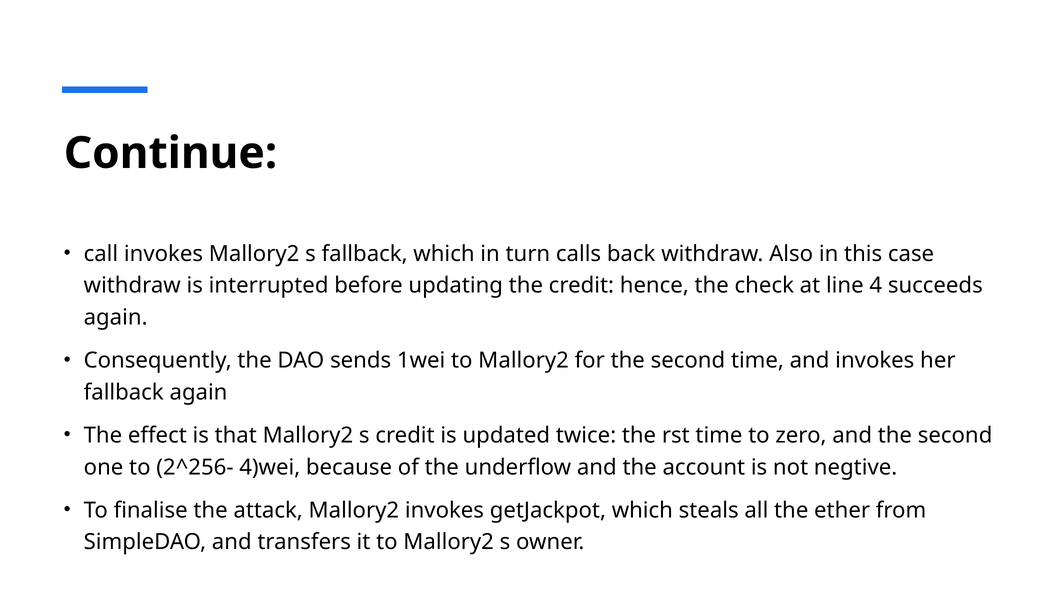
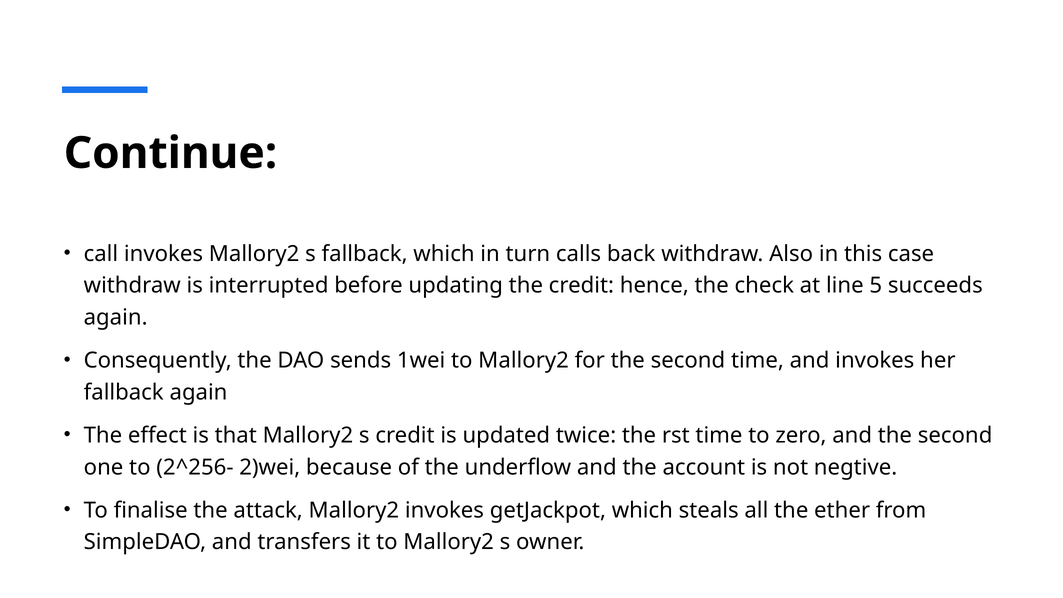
4: 4 -> 5
4)wei: 4)wei -> 2)wei
